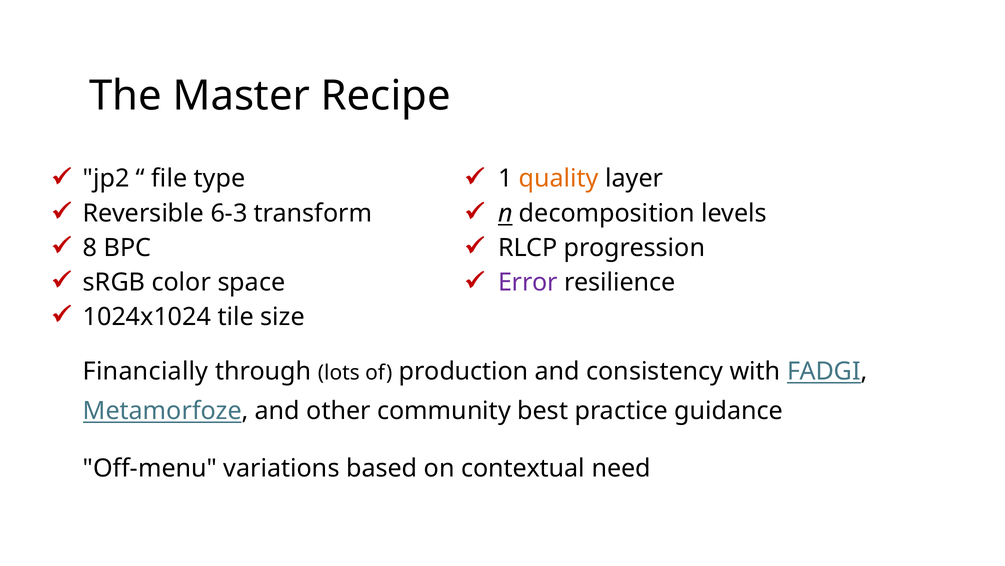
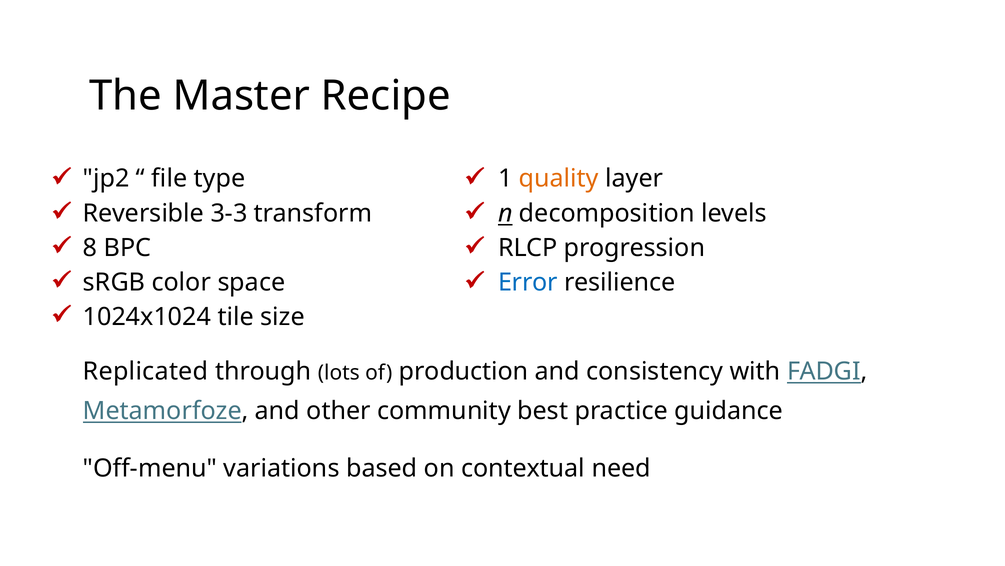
6-3: 6-3 -> 3-3
Error colour: purple -> blue
Financially: Financially -> Replicated
